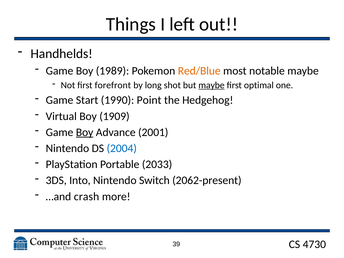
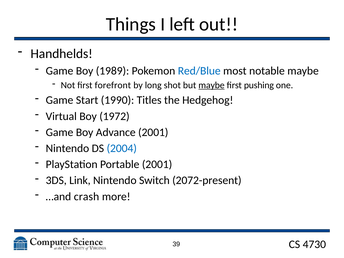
Red/Blue colour: orange -> blue
optimal: optimal -> pushing
Point: Point -> Titles
1909: 1909 -> 1972
Boy at (85, 132) underline: present -> none
Portable 2033: 2033 -> 2001
Into: Into -> Link
2062-present: 2062-present -> 2072-present
